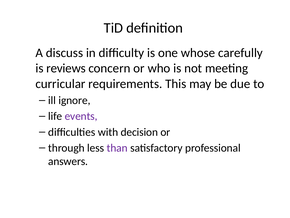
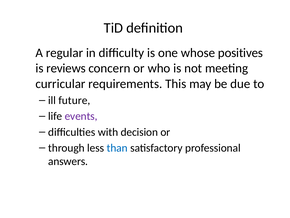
discuss: discuss -> regular
carefully: carefully -> positives
ignore: ignore -> future
than colour: purple -> blue
